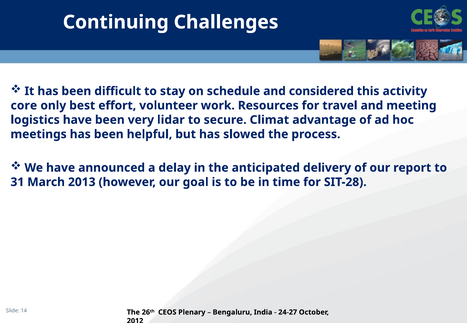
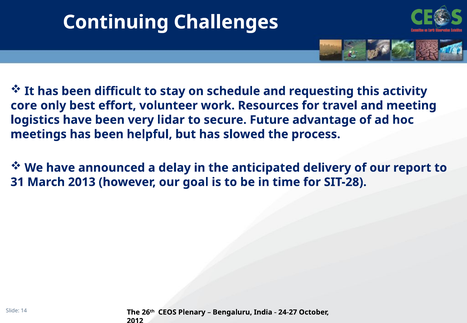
considered: considered -> requesting
Climat: Climat -> Future
